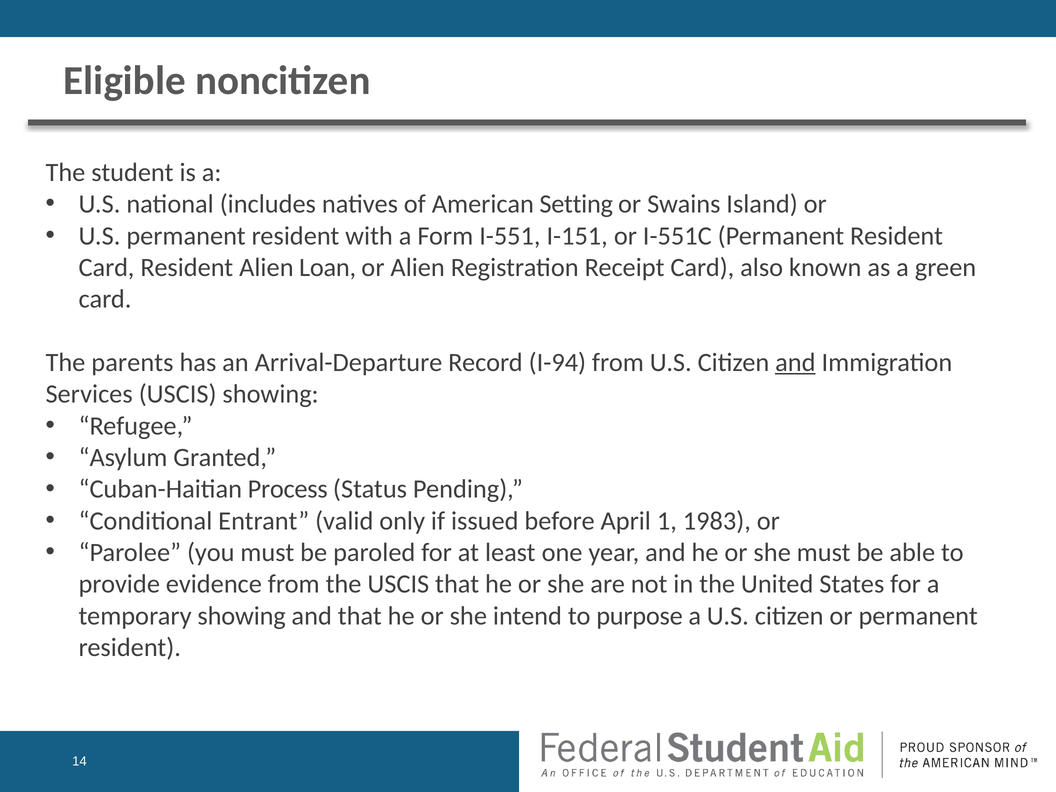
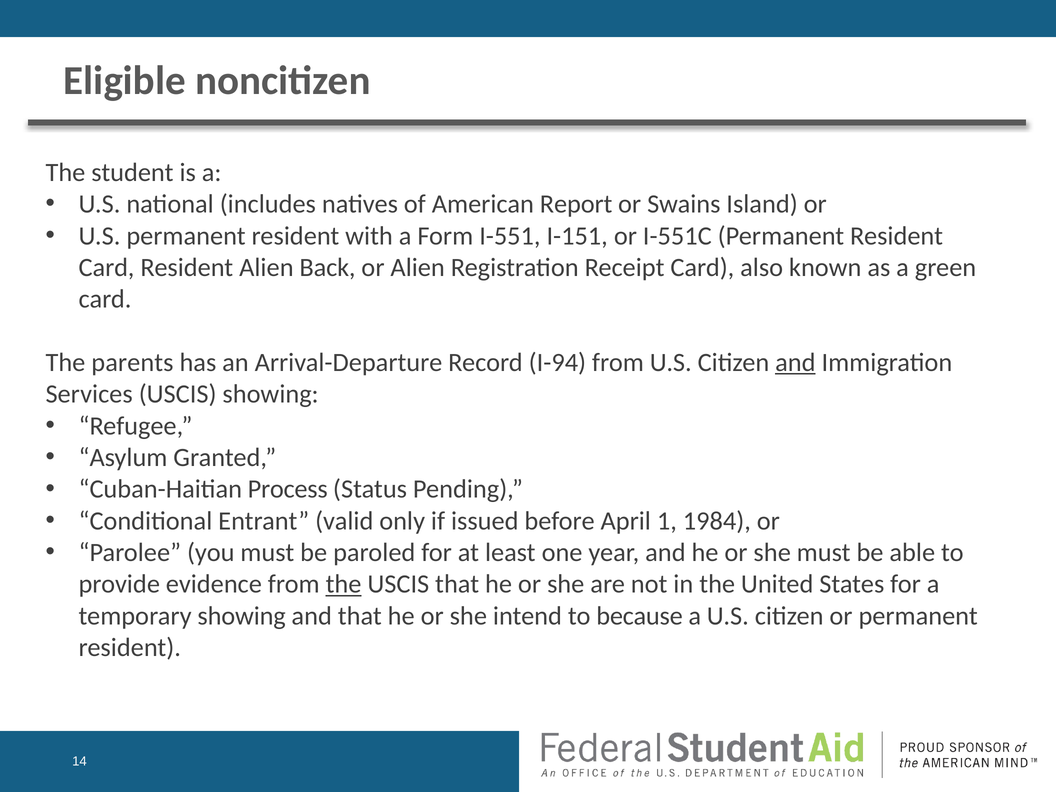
Setting: Setting -> Report
Loan: Loan -> Back
1983: 1983 -> 1984
the at (344, 584) underline: none -> present
purpose: purpose -> because
